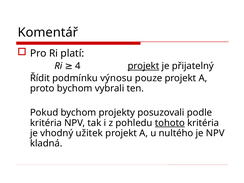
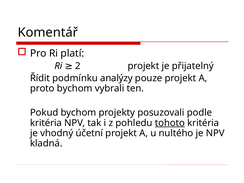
projekt at (143, 66) underline: present -> none
4: 4 -> 2
výnosu: výnosu -> analýzy
užitek: užitek -> účetní
